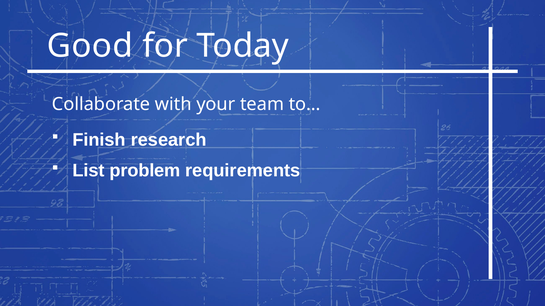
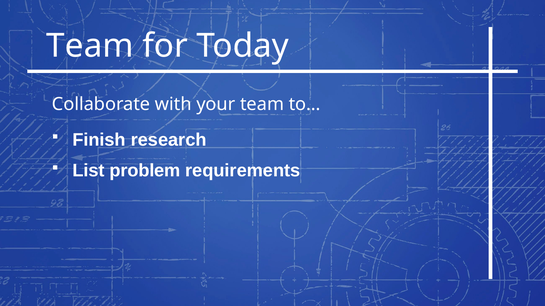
Good at (90, 46): Good -> Team
